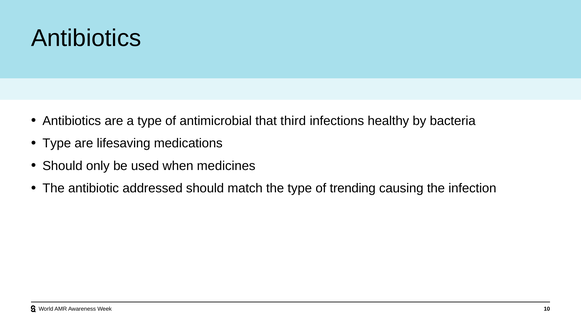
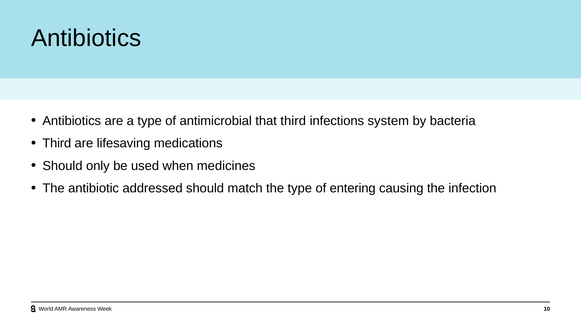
healthy: healthy -> system
Type at (57, 143): Type -> Third
trending: trending -> entering
